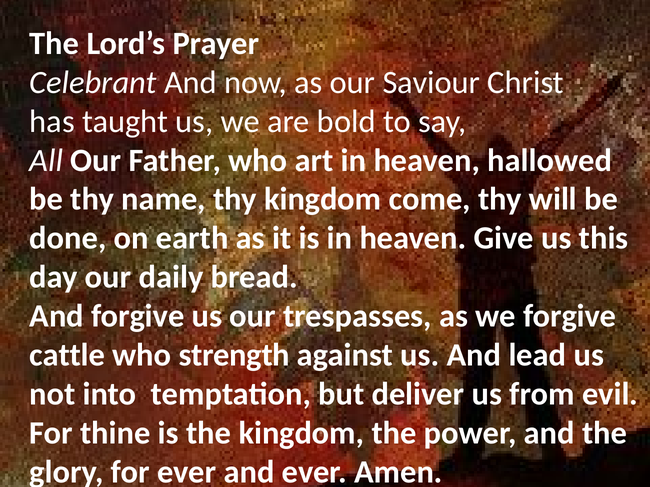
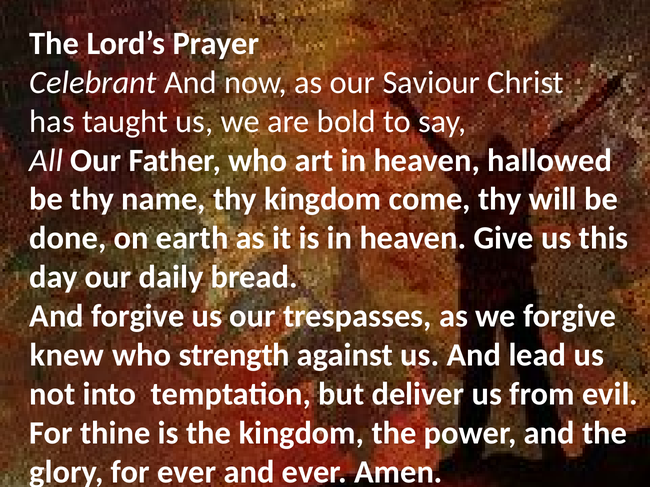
cattle: cattle -> knew
